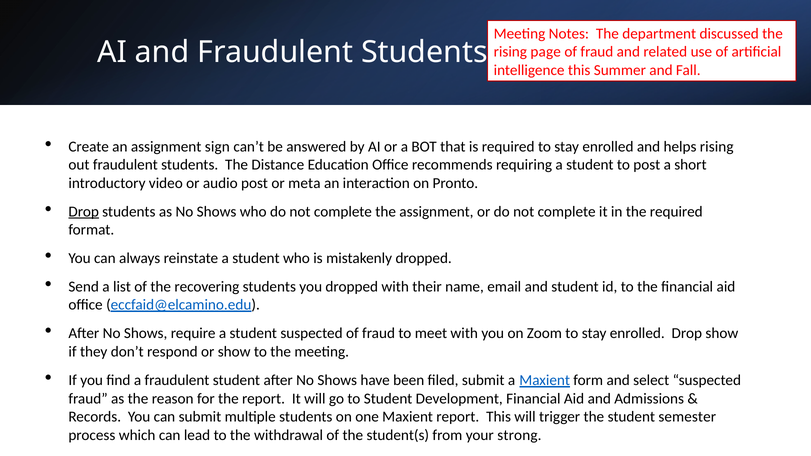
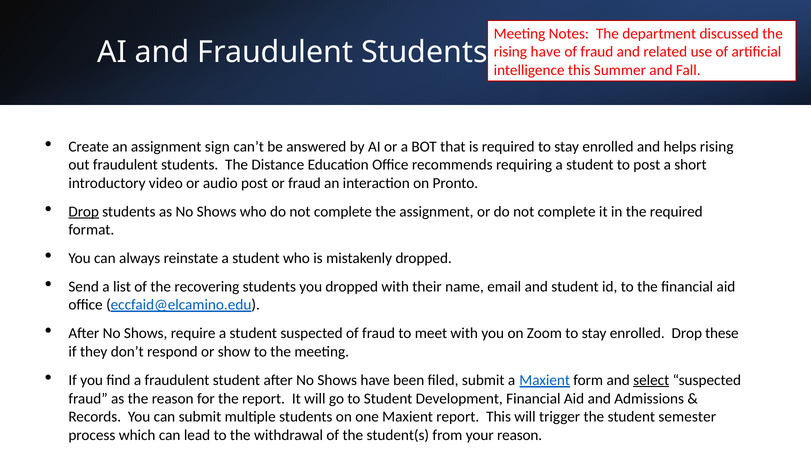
rising page: page -> have
or meta: meta -> fraud
Drop show: show -> these
select underline: none -> present
your strong: strong -> reason
